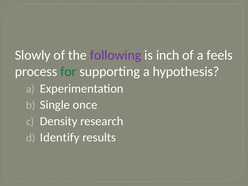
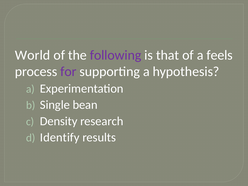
Slowly: Slowly -> World
inch: inch -> that
for colour: green -> purple
once: once -> bean
